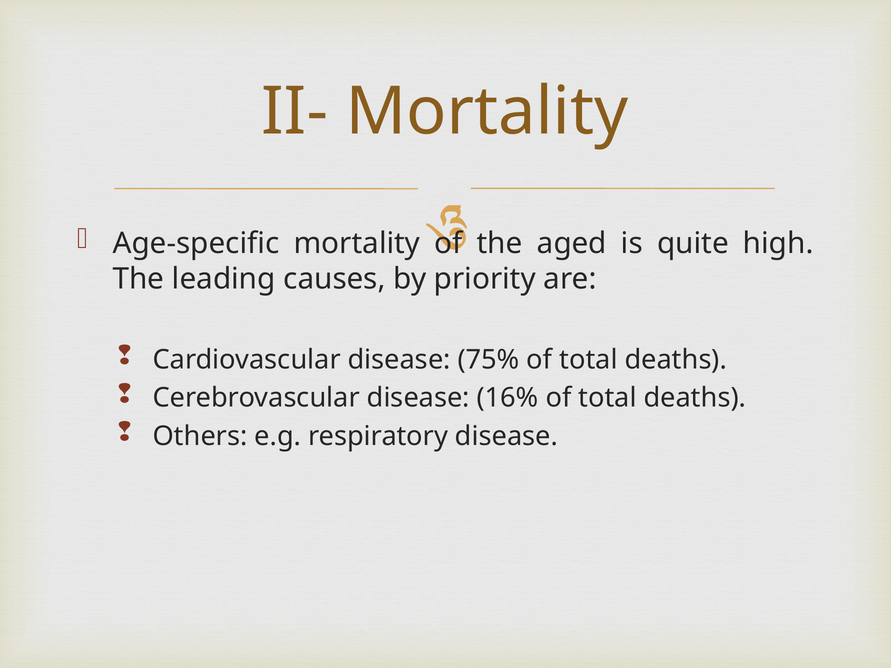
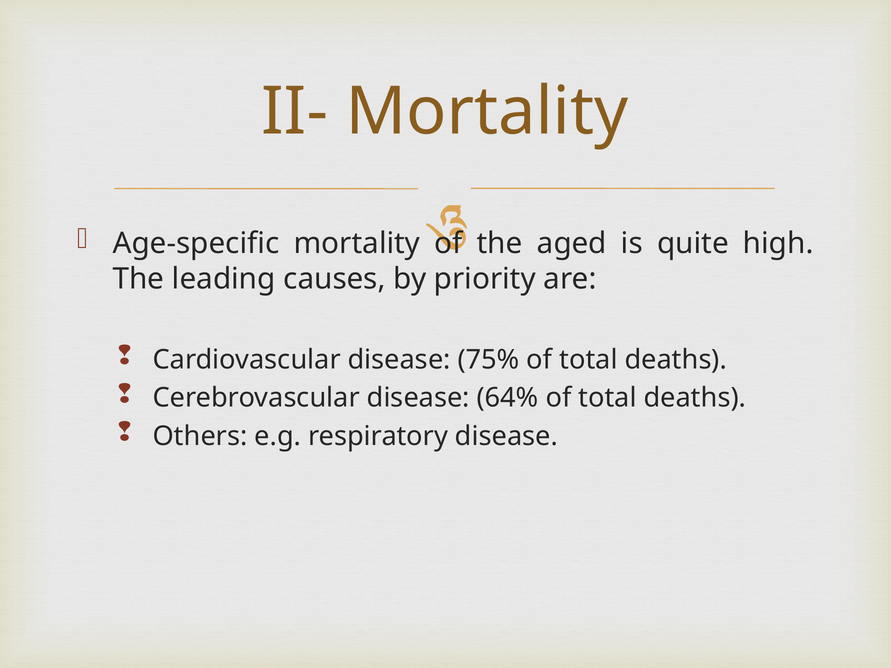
16%: 16% -> 64%
